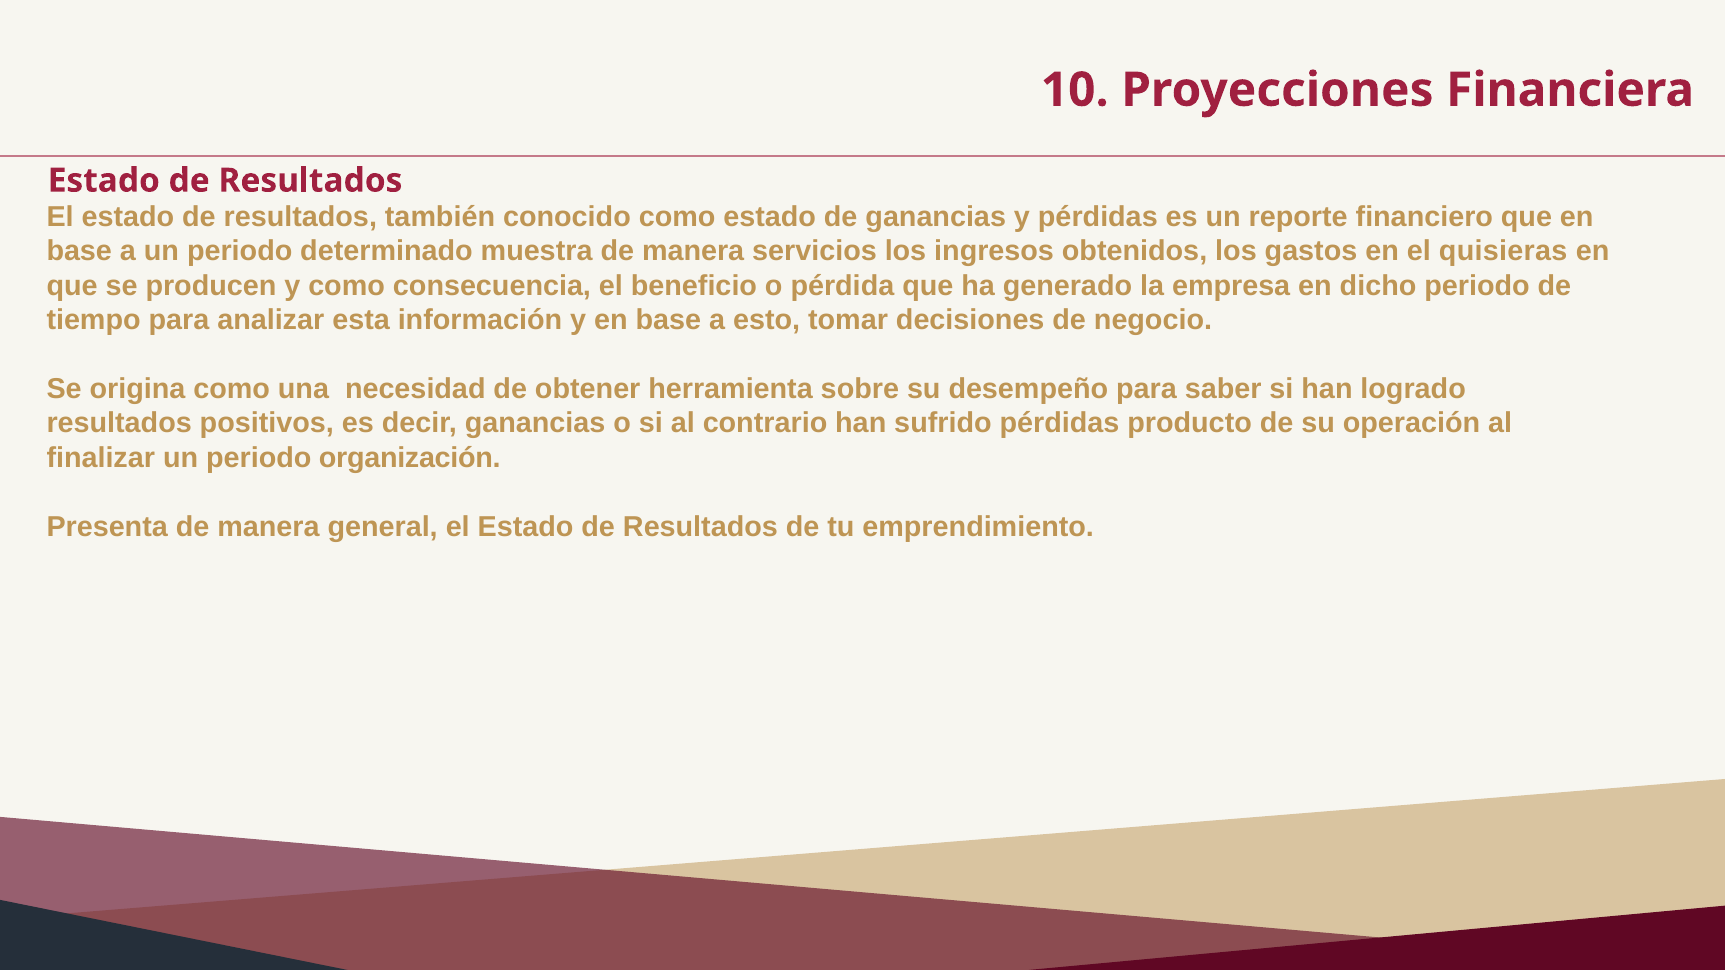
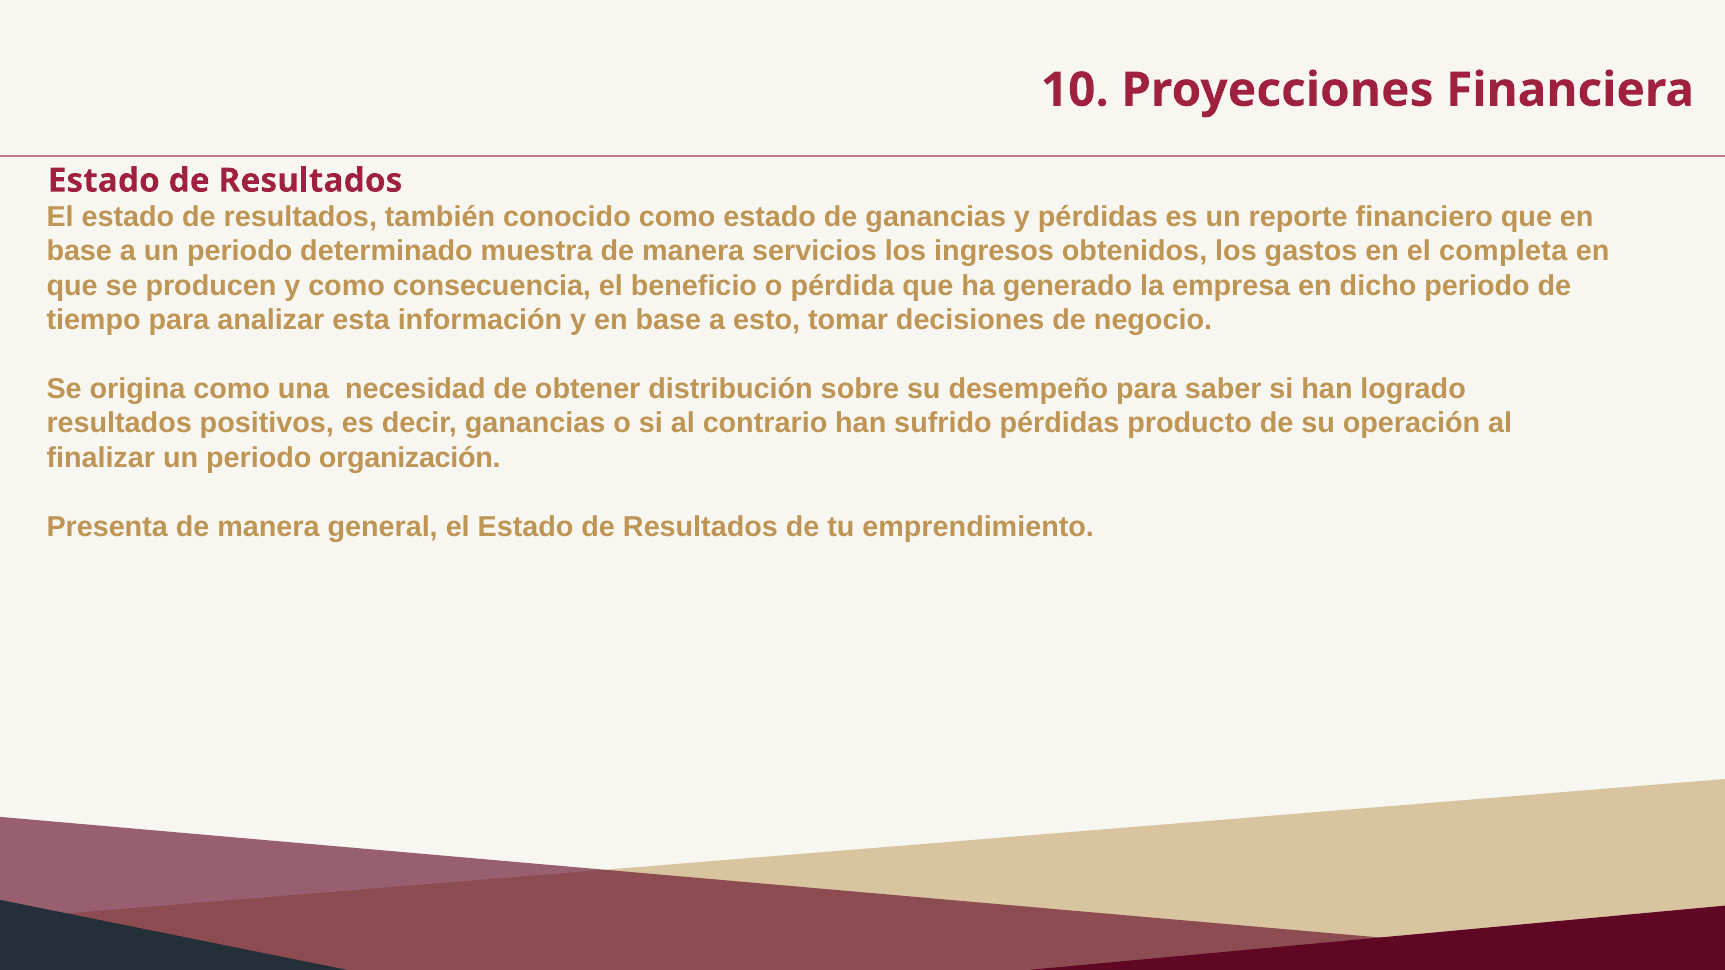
quisieras: quisieras -> completa
herramienta: herramienta -> distribución
